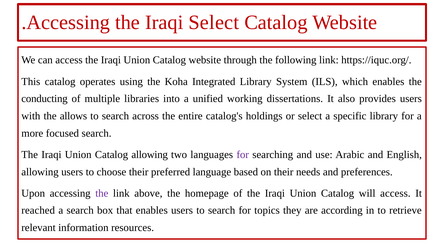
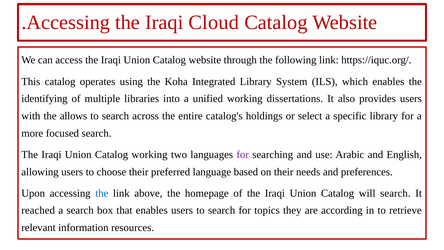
Iraqi Select: Select -> Cloud
conducting: conducting -> identifying
Catalog allowing: allowing -> working
the at (102, 193) colour: purple -> blue
will access: access -> search
